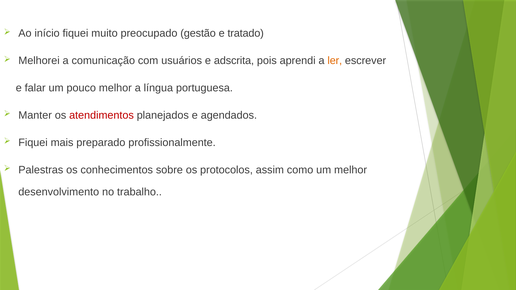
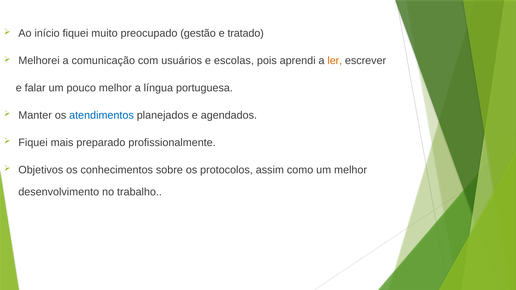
adscrita: adscrita -> escolas
atendimentos colour: red -> blue
Palestras: Palestras -> Objetivos
